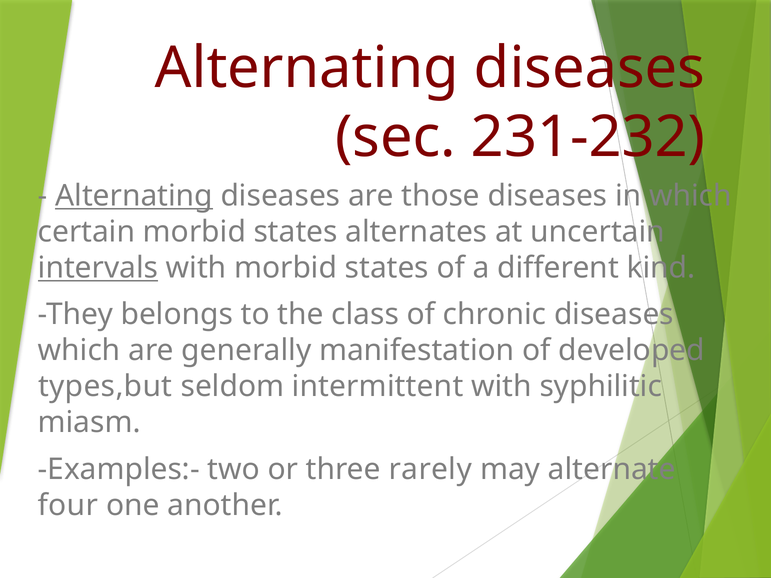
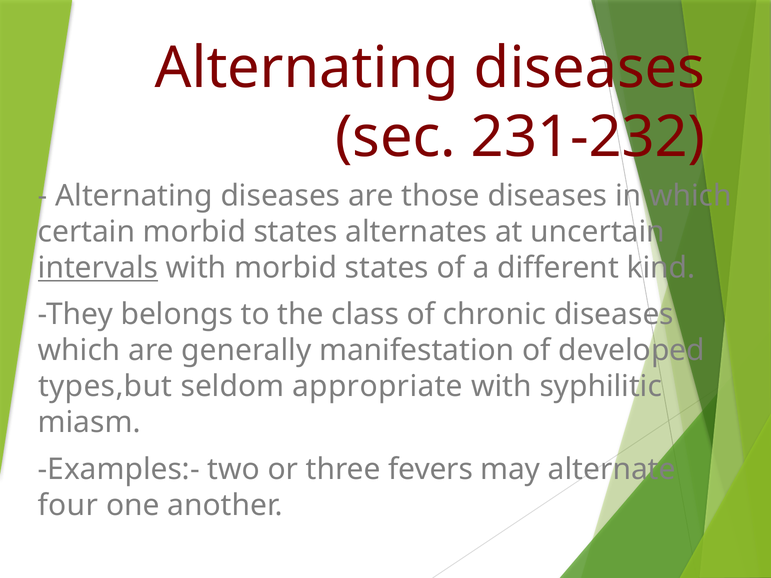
Alternating at (134, 196) underline: present -> none
intermittent: intermittent -> appropriate
rarely: rarely -> fevers
